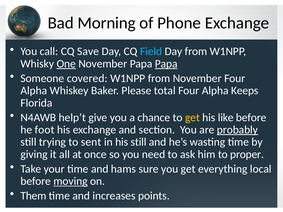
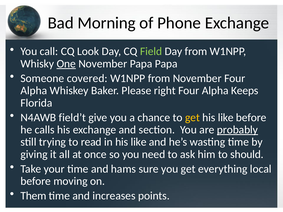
Save: Save -> Look
Field colour: light blue -> light green
Papa at (166, 64) underline: present -> none
total: total -> right
help’t: help’t -> field’t
foot: foot -> calls
sent: sent -> read
in his still: still -> like
proper: proper -> should
moving underline: present -> none
